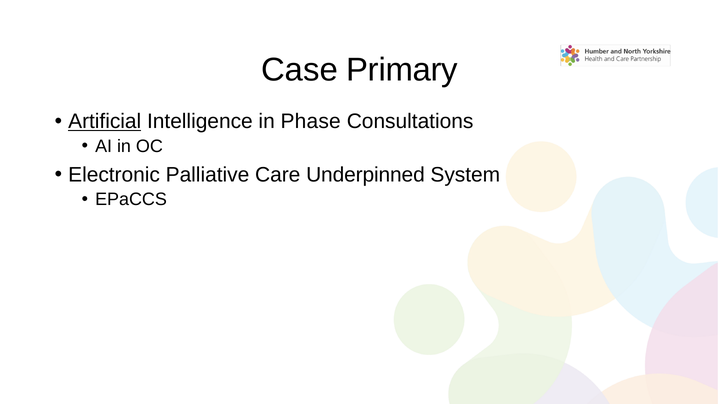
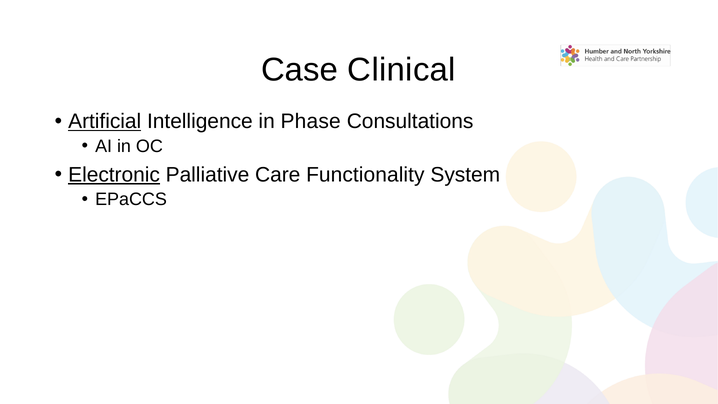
Primary: Primary -> Clinical
Electronic underline: none -> present
Underpinned: Underpinned -> Functionality
